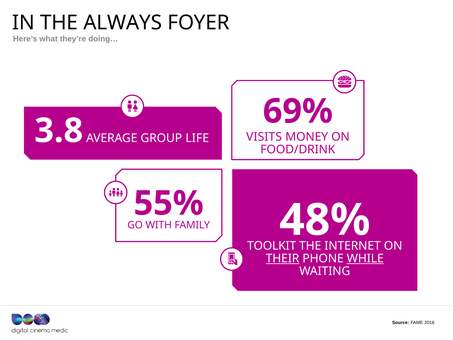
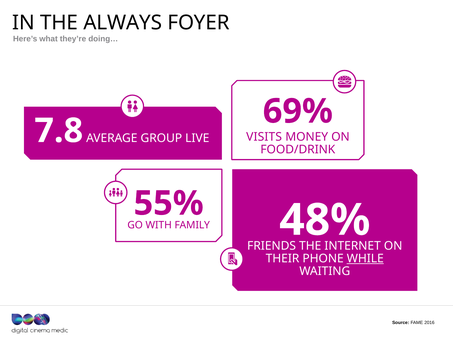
3.8: 3.8 -> 7.8
LIFE: LIFE -> LIVE
TOOLKIT: TOOLKIT -> FRIENDS
THEIR underline: present -> none
